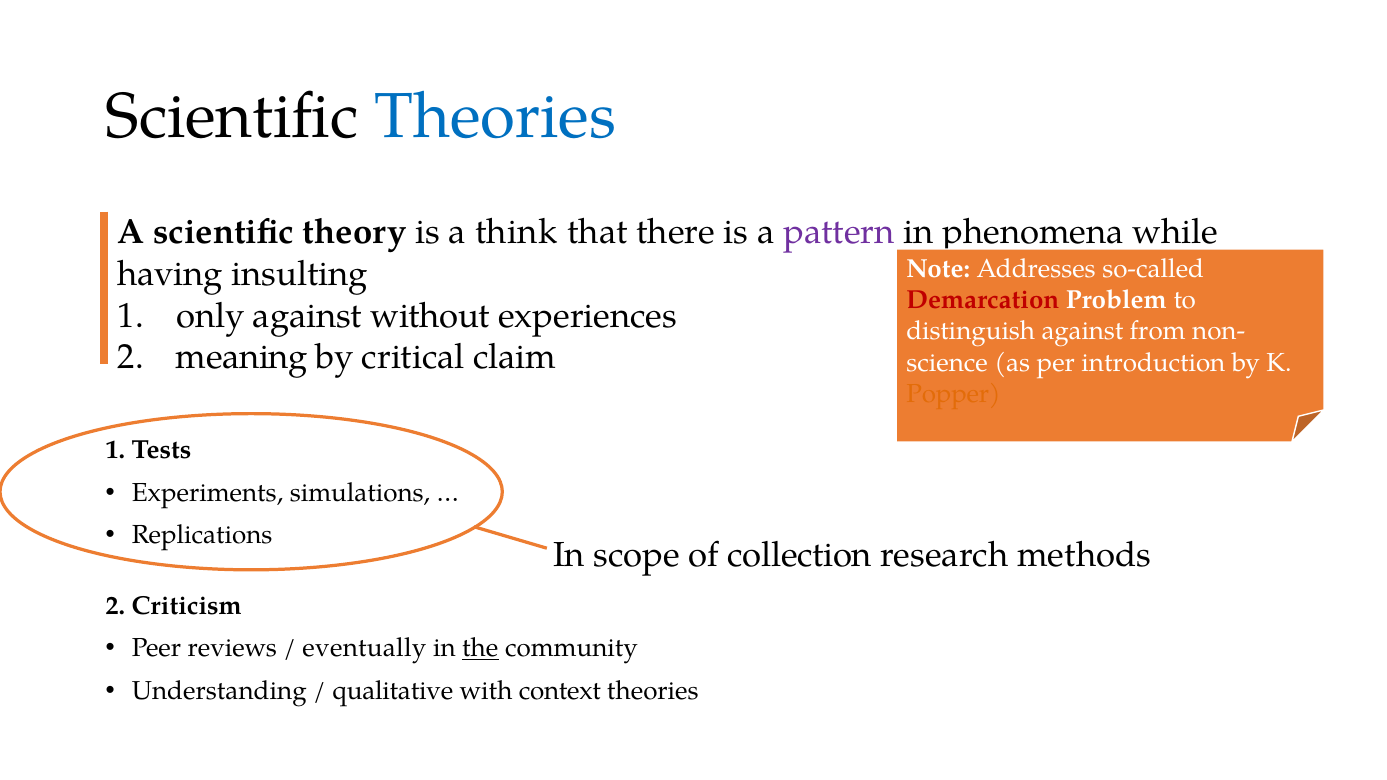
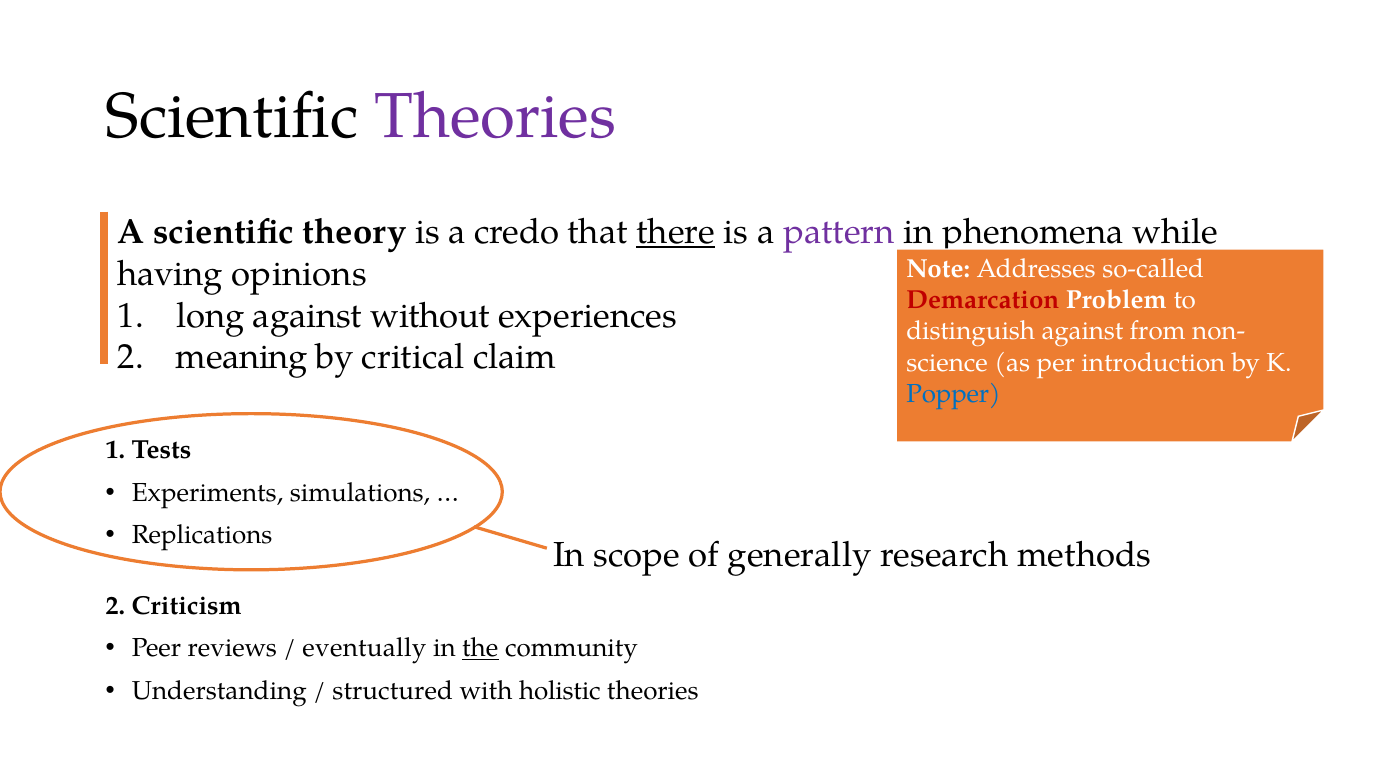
Theories at (495, 117) colour: blue -> purple
think: think -> credo
there underline: none -> present
insulting: insulting -> opinions
only: only -> long
Popper colour: orange -> blue
collection: collection -> generally
qualitative: qualitative -> structured
context: context -> holistic
